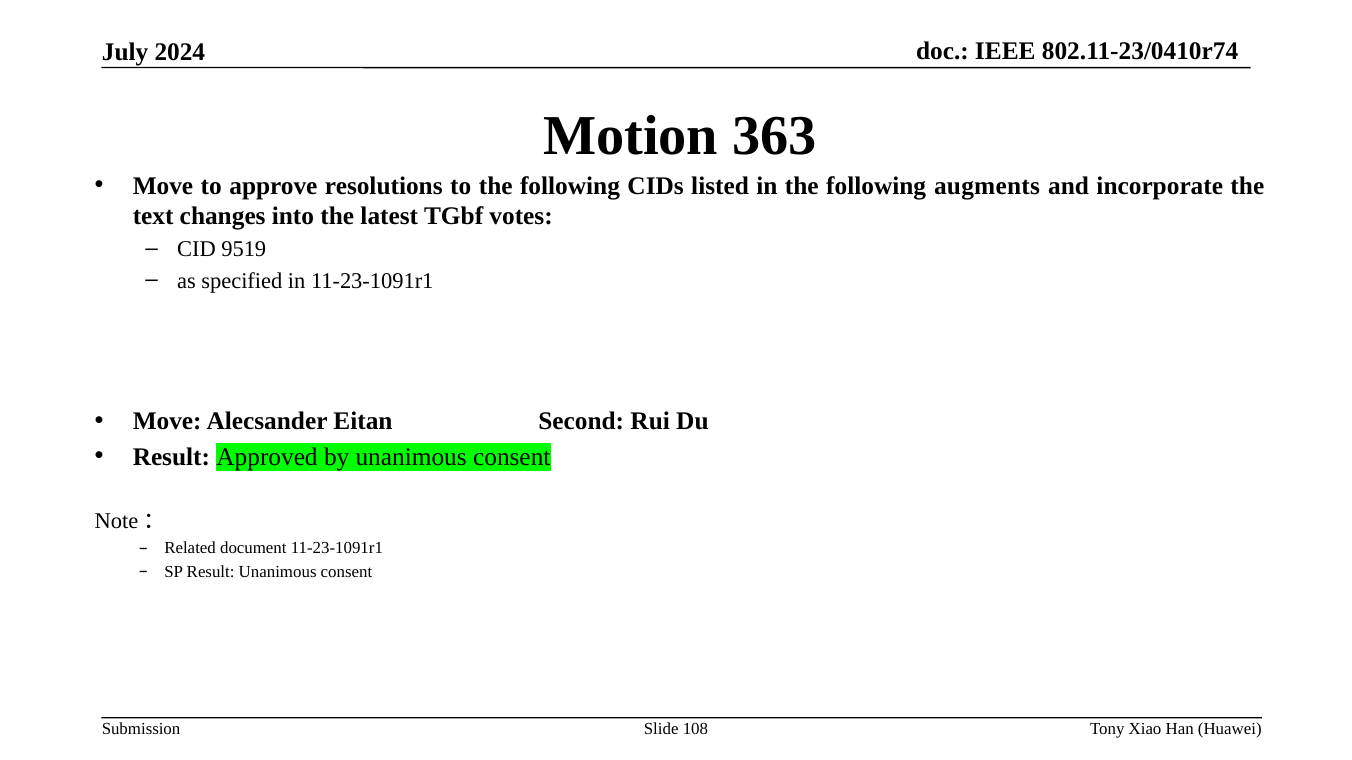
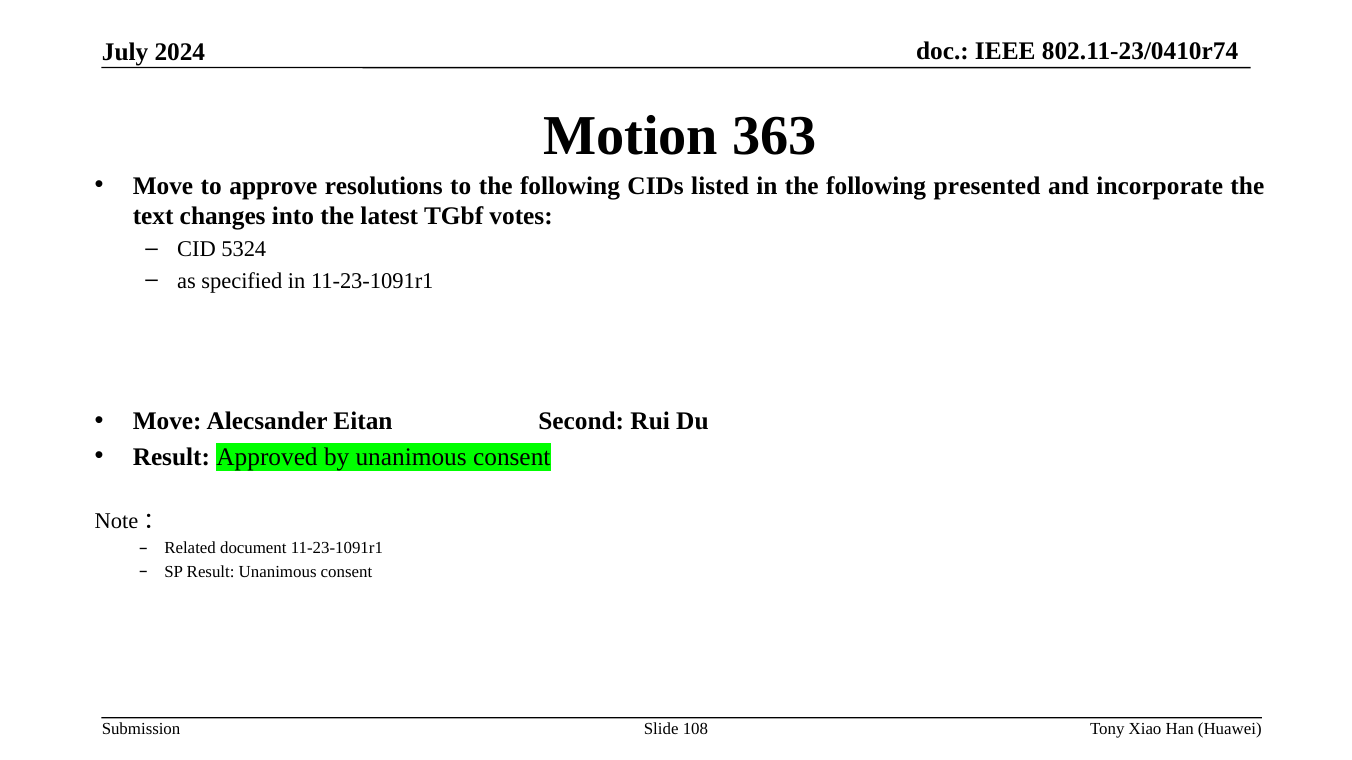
augments: augments -> presented
9519: 9519 -> 5324
